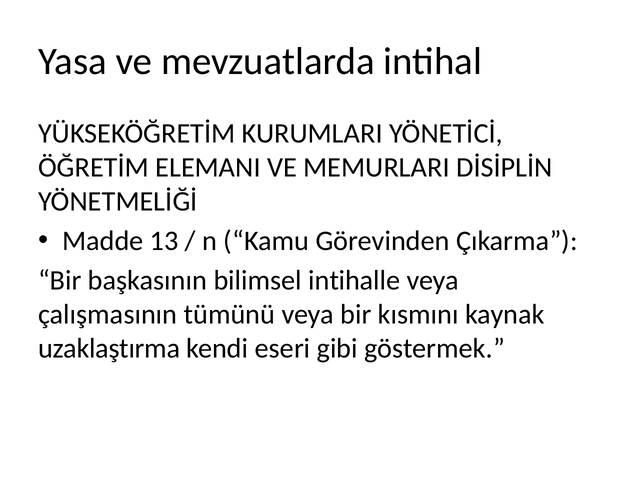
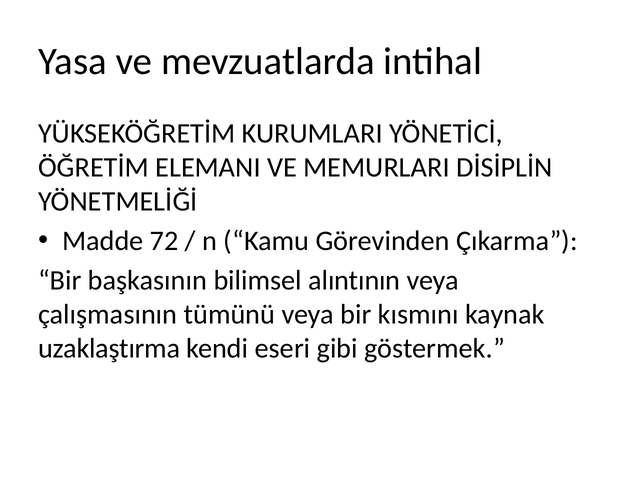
13: 13 -> 72
intihalle: intihalle -> alıntının
